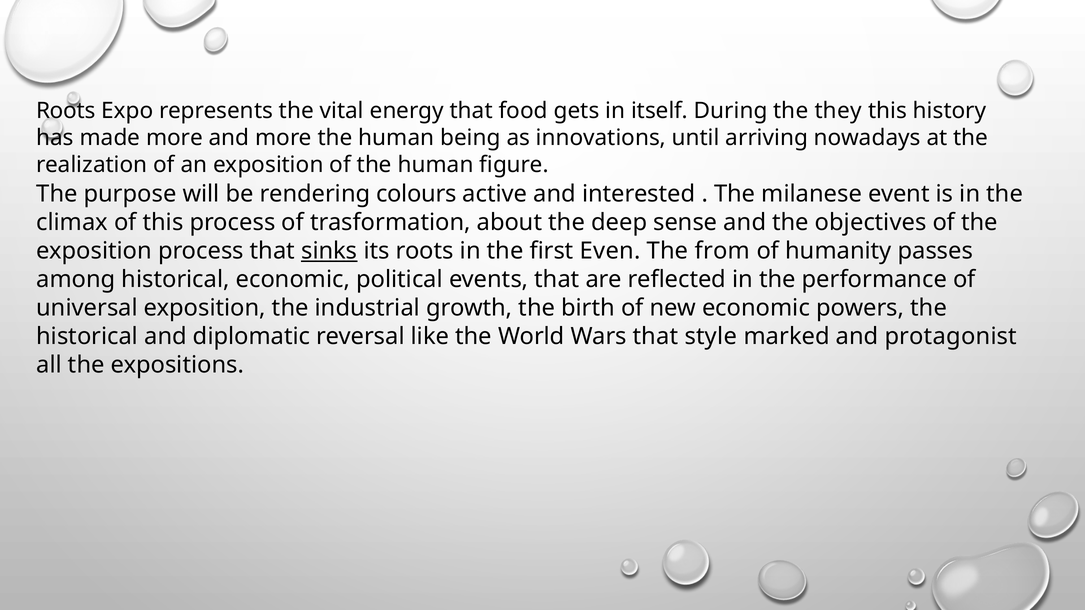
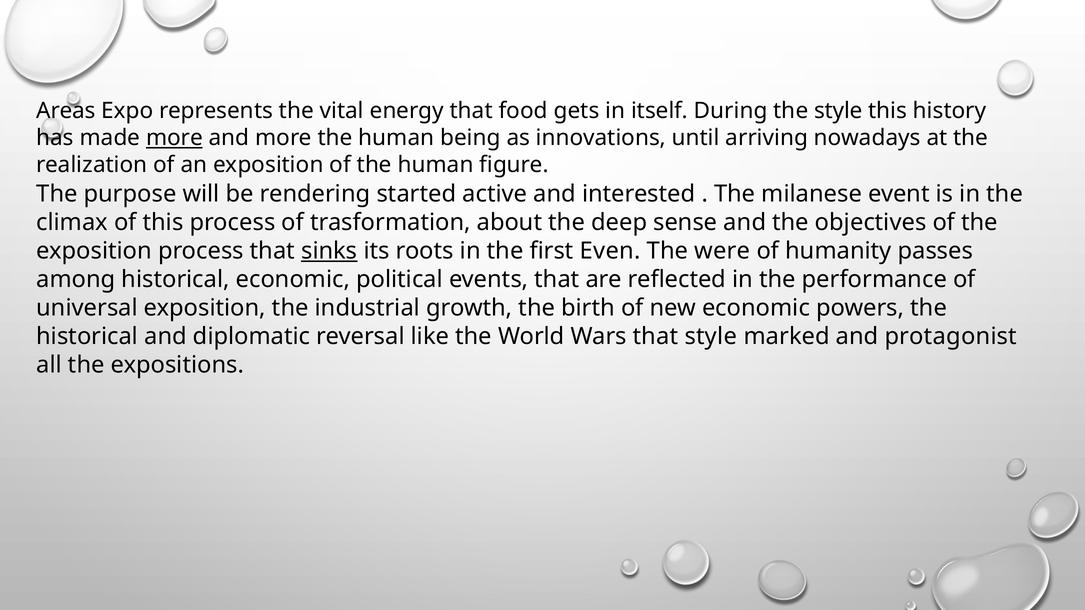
Roots at (66, 111): Roots -> Areas
the they: they -> style
more at (174, 138) underline: none -> present
colours: colours -> started
from: from -> were
